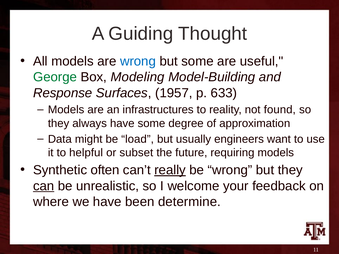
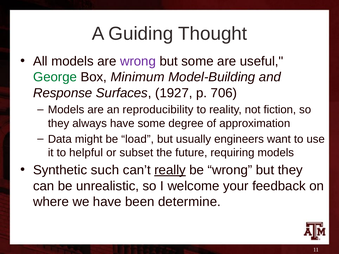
wrong at (138, 61) colour: blue -> purple
Modeling: Modeling -> Minimum
1957: 1957 -> 1927
633: 633 -> 706
infrastructures: infrastructures -> reproducibility
found: found -> fiction
often: often -> such
can underline: present -> none
